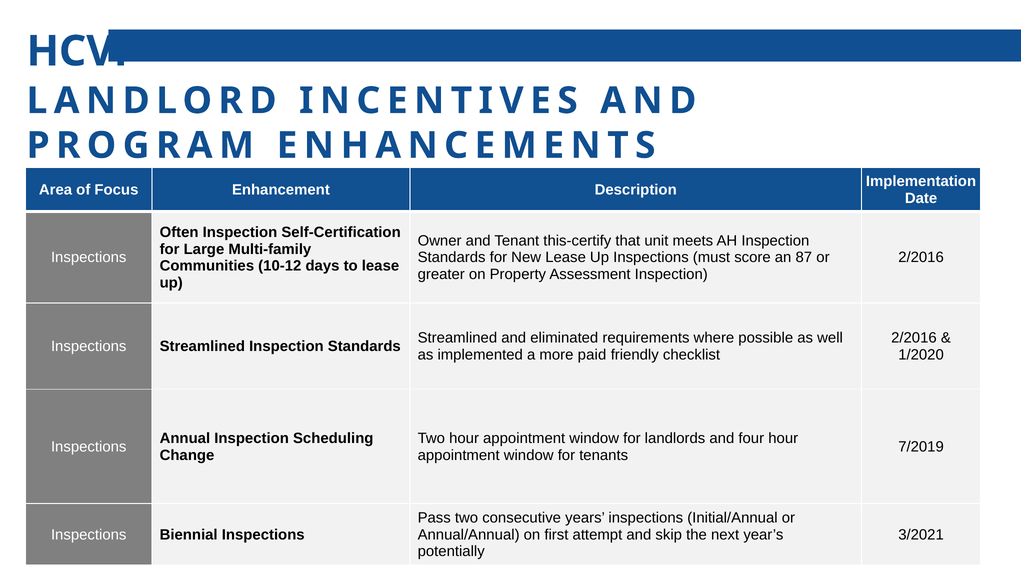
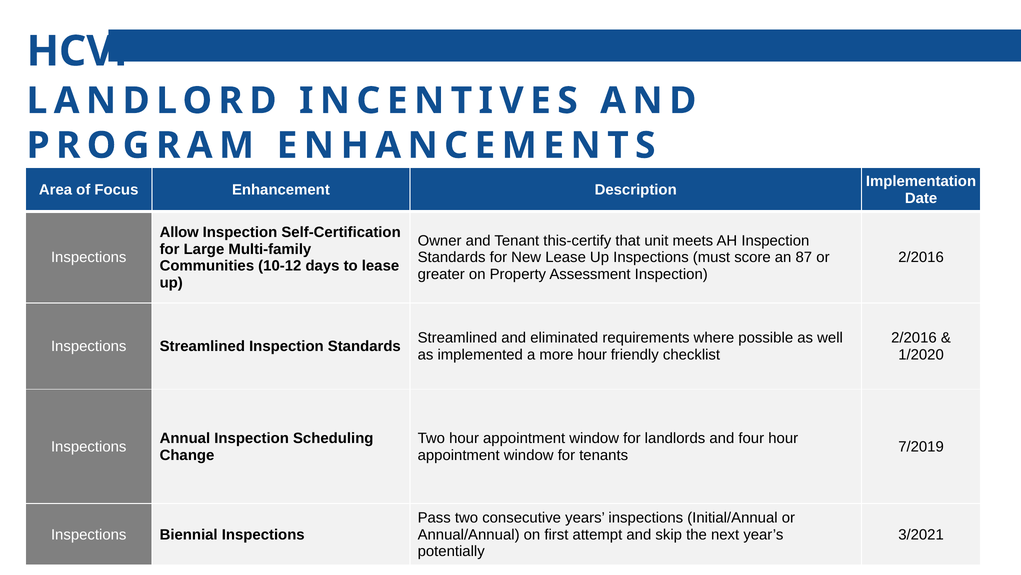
Often: Often -> Allow
more paid: paid -> hour
